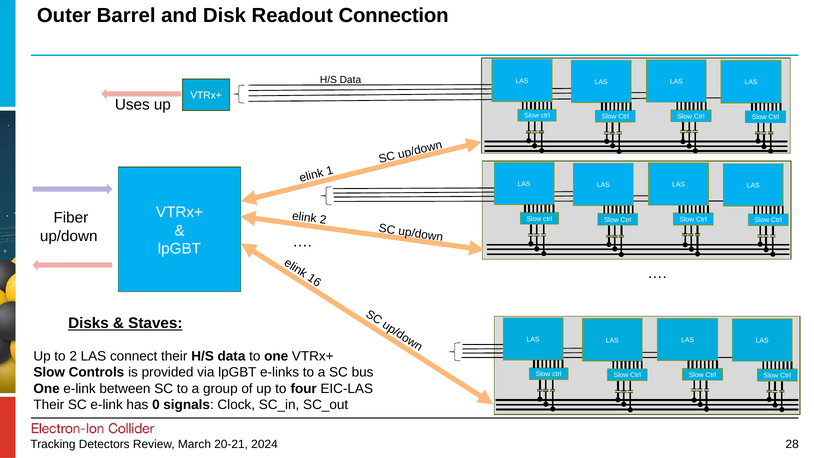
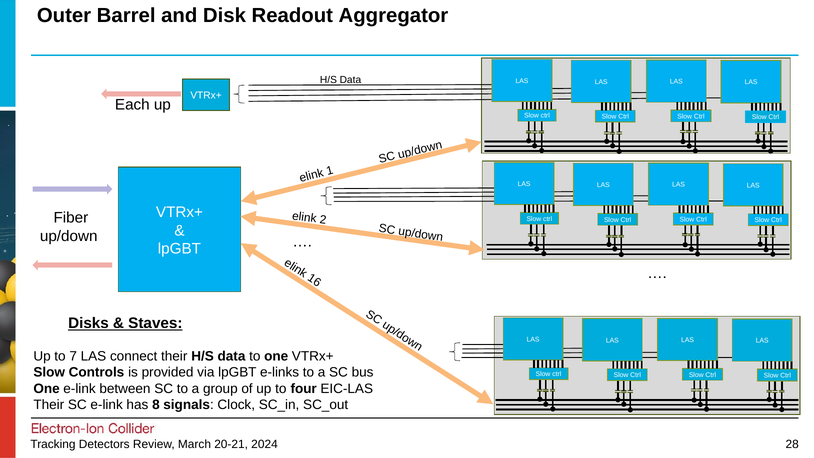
Connection: Connection -> Aggregator
Uses: Uses -> Each
to 2: 2 -> 7
0: 0 -> 8
